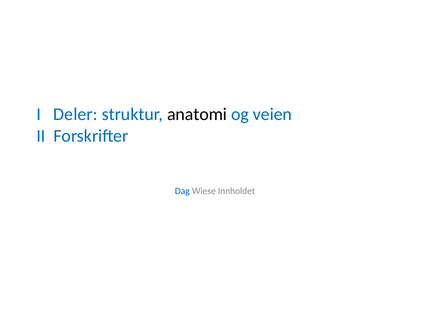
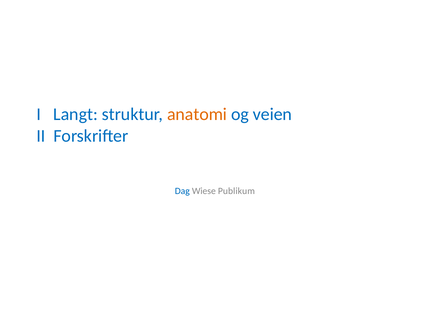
Deler: Deler -> Langt
anatomi colour: black -> orange
Innholdet: Innholdet -> Publikum
